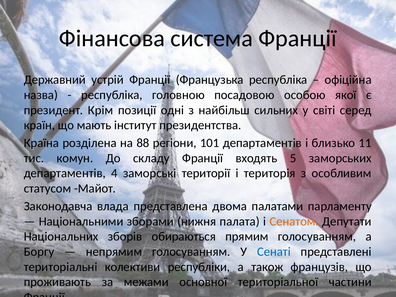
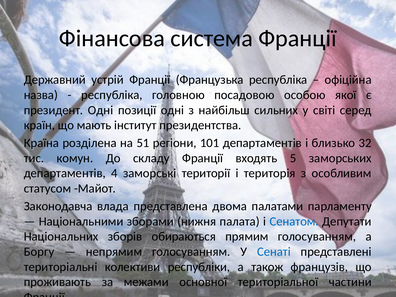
президент Крім: Крім -> Одні
88: 88 -> 51
11: 11 -> 32
Сенатом colour: orange -> blue
